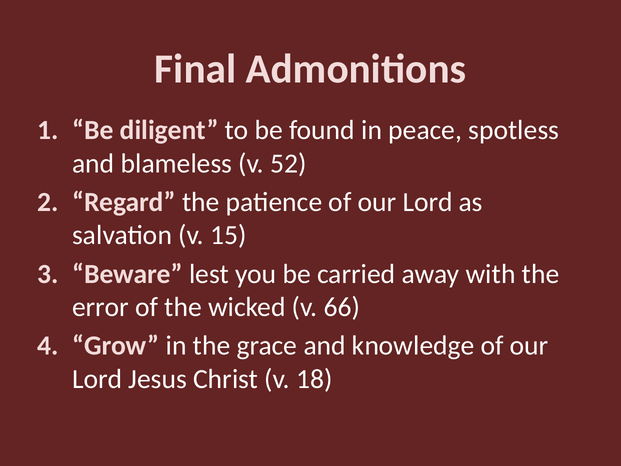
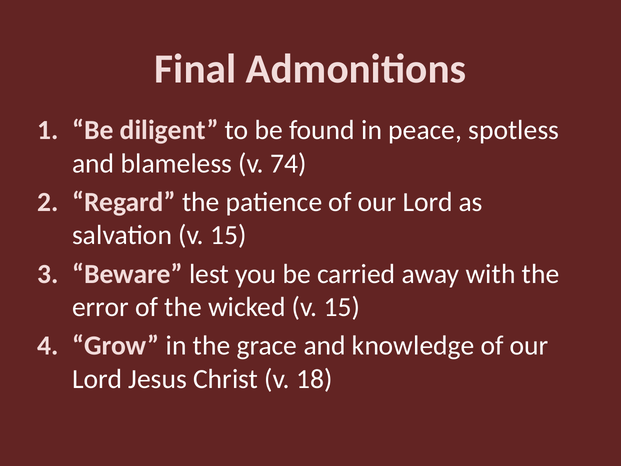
52: 52 -> 74
wicked v 66: 66 -> 15
